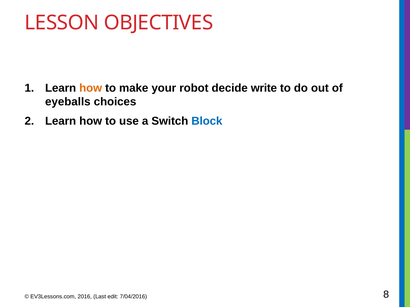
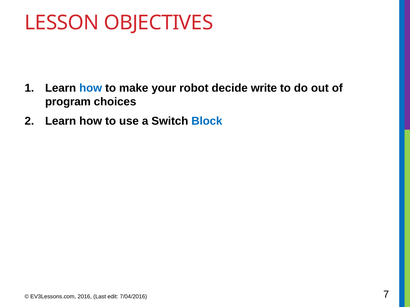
how at (91, 88) colour: orange -> blue
eyeballs: eyeballs -> program
8: 8 -> 7
